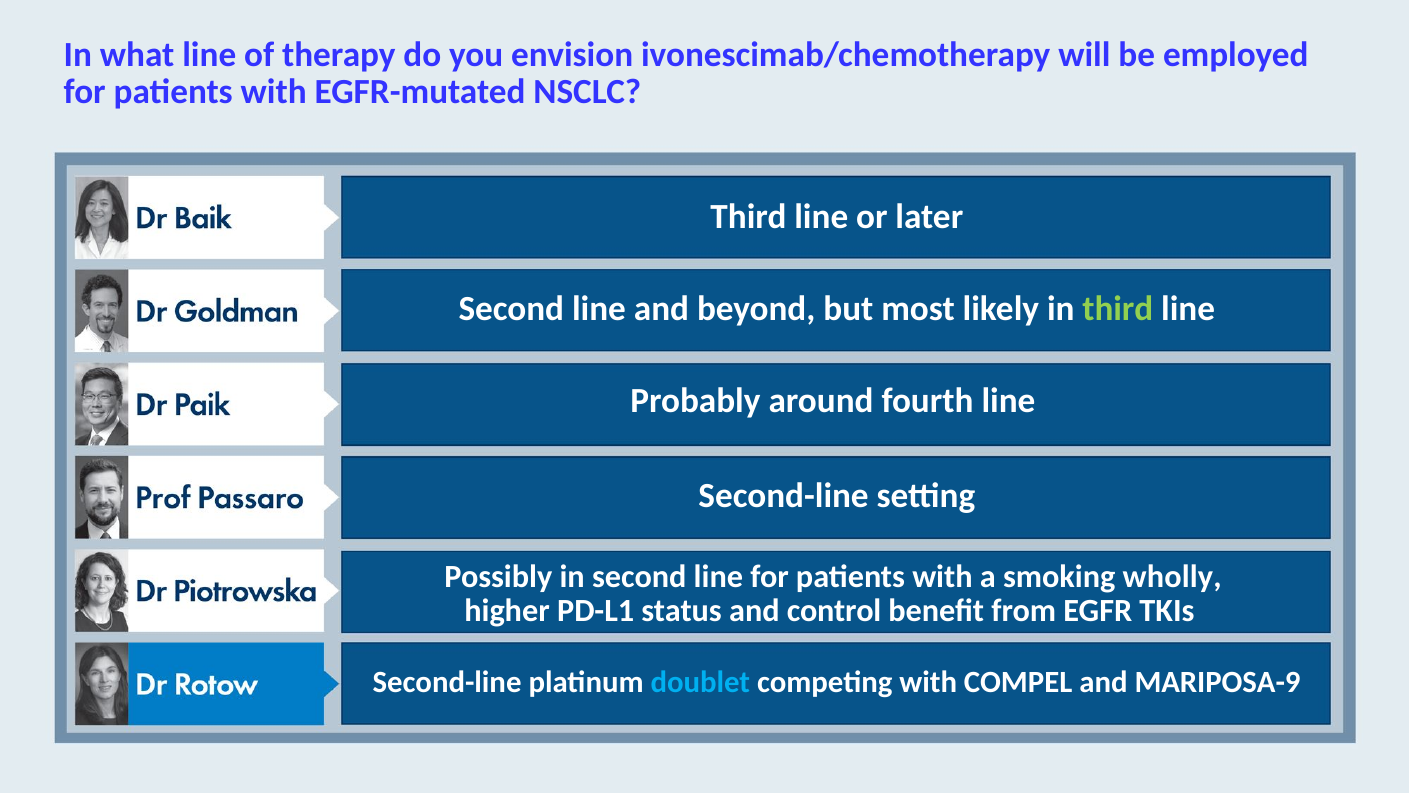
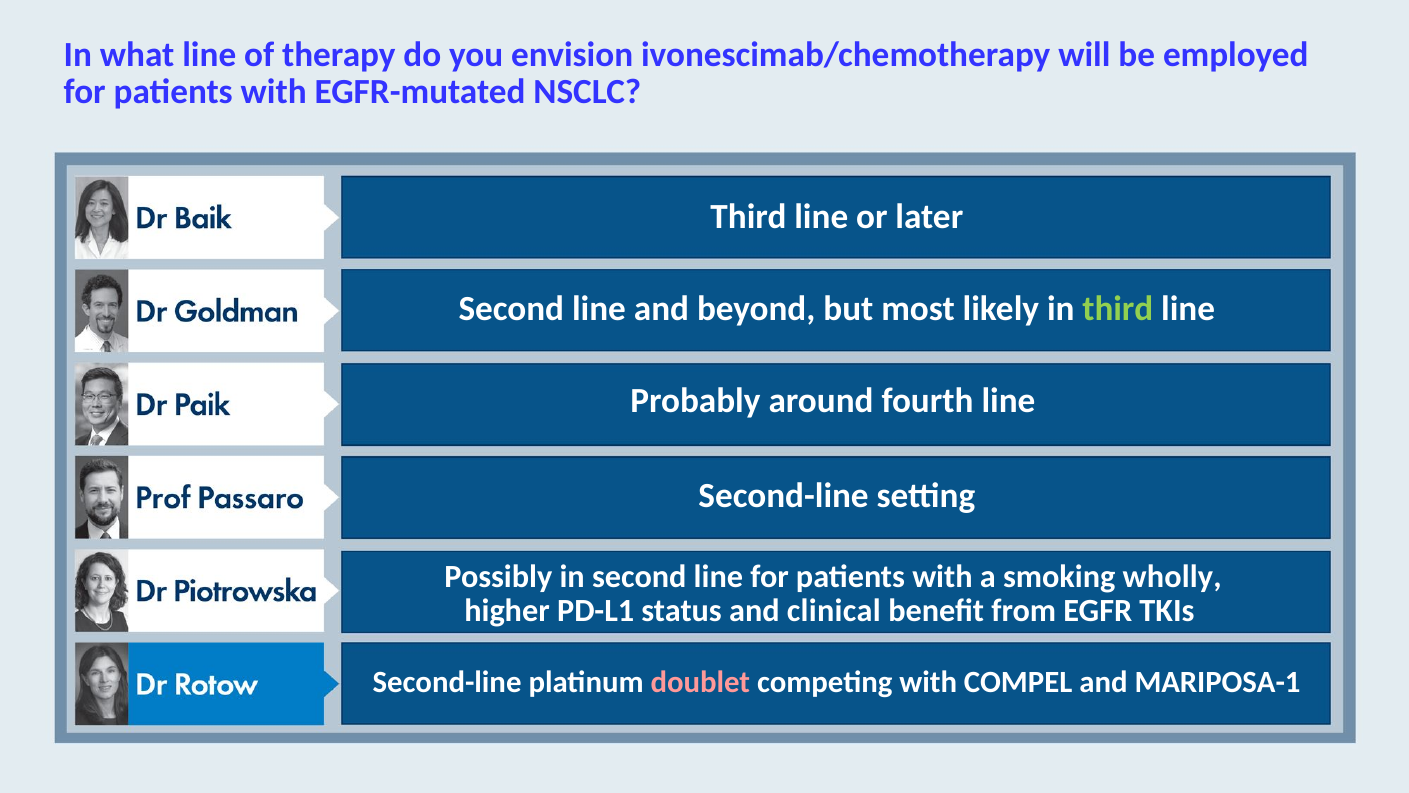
control: control -> clinical
doublet colour: light blue -> pink
MARIPOSA-9: MARIPOSA-9 -> MARIPOSA-1
